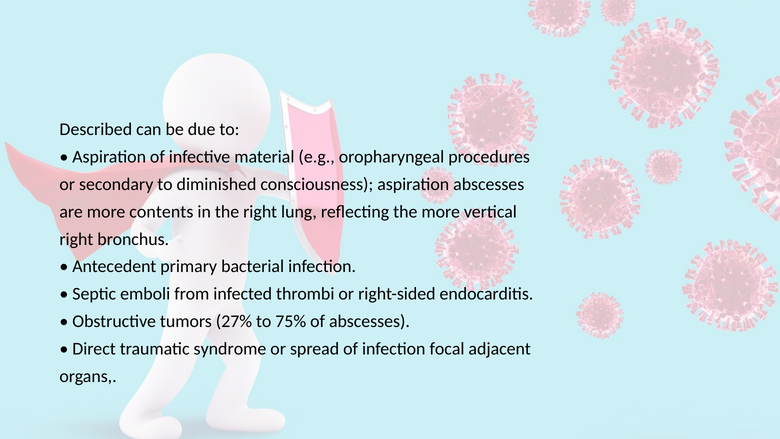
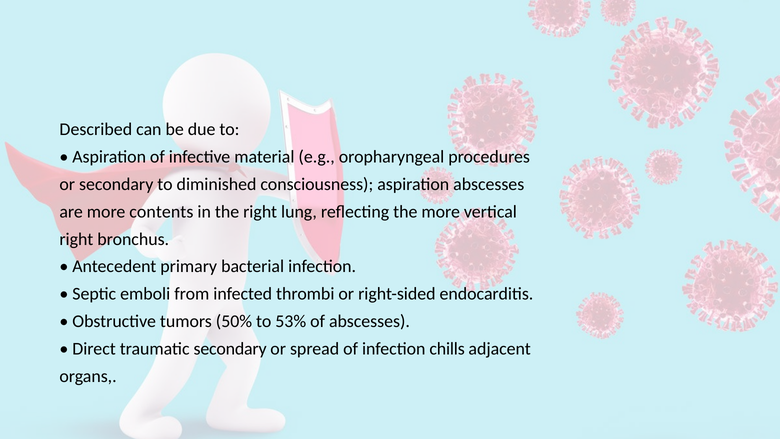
27%: 27% -> 50%
75%: 75% -> 53%
traumatic syndrome: syndrome -> secondary
focal: focal -> chills
